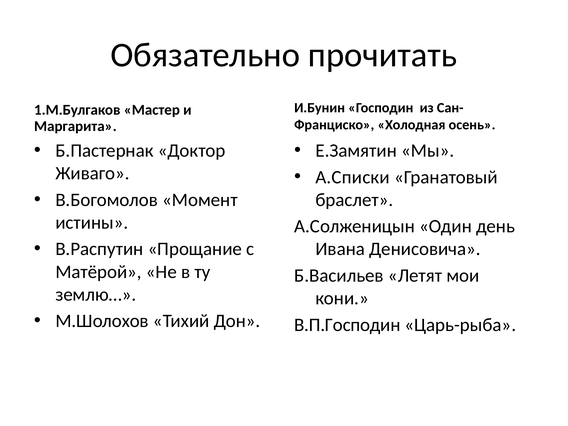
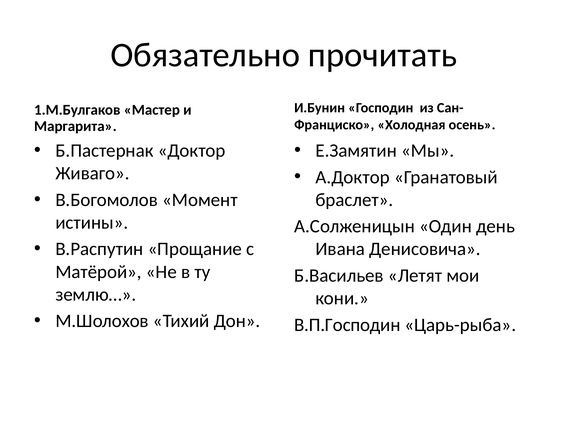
А.Списки: А.Списки -> А.Доктор
